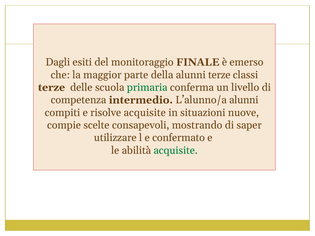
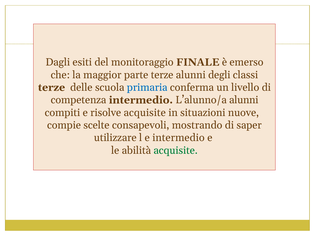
parte della: della -> terze
alunni terze: terze -> degli
primaria colour: green -> blue
e confermato: confermato -> intermedio
